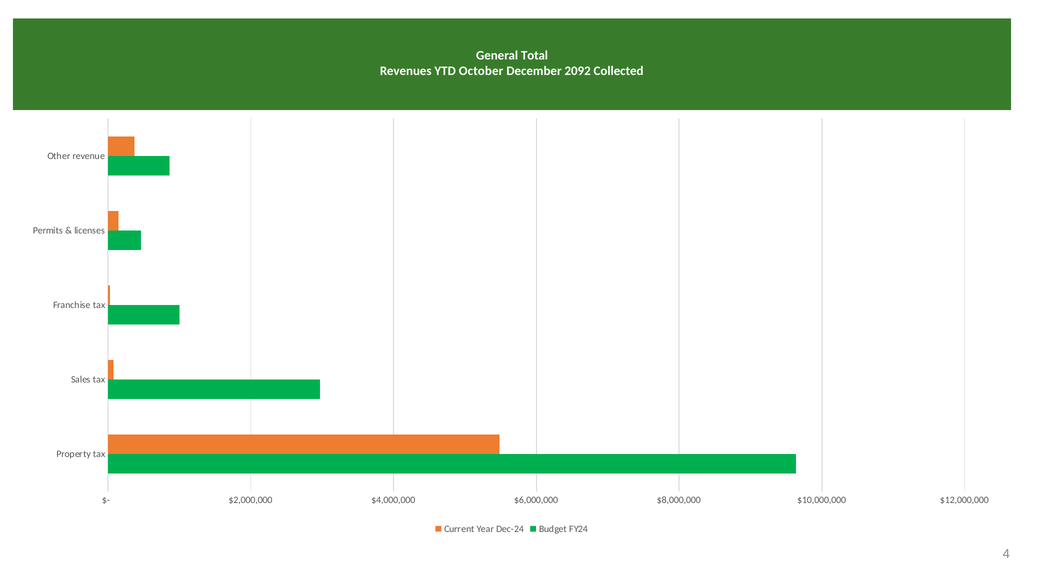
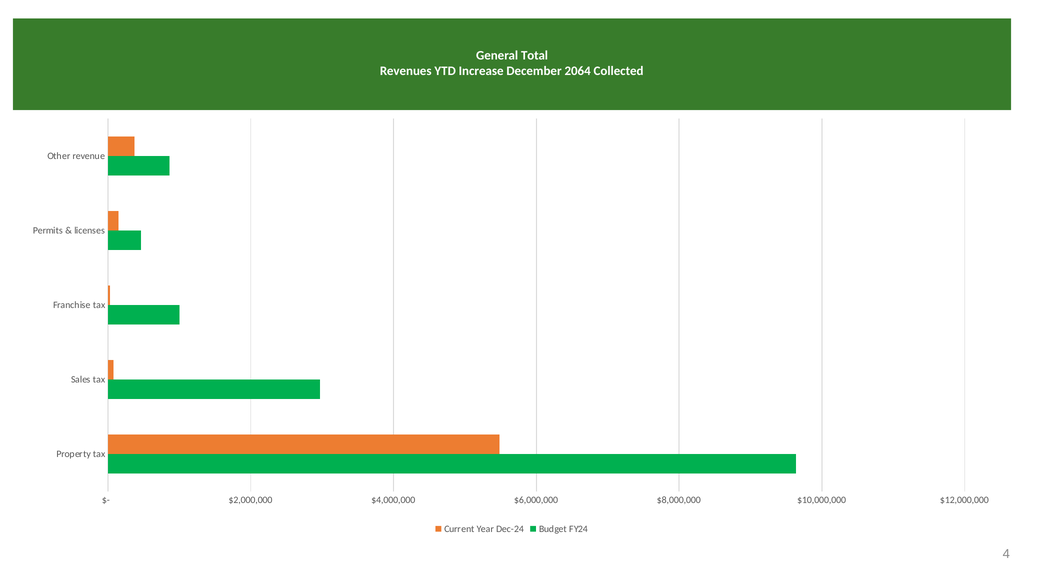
October: October -> Increase
2092: 2092 -> 2064
